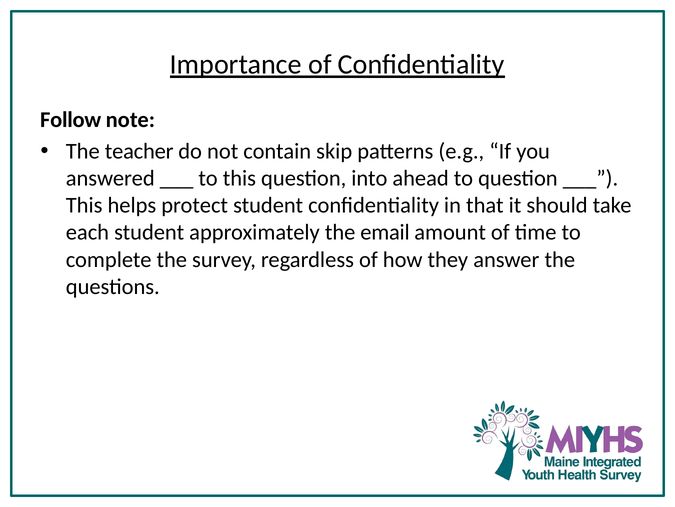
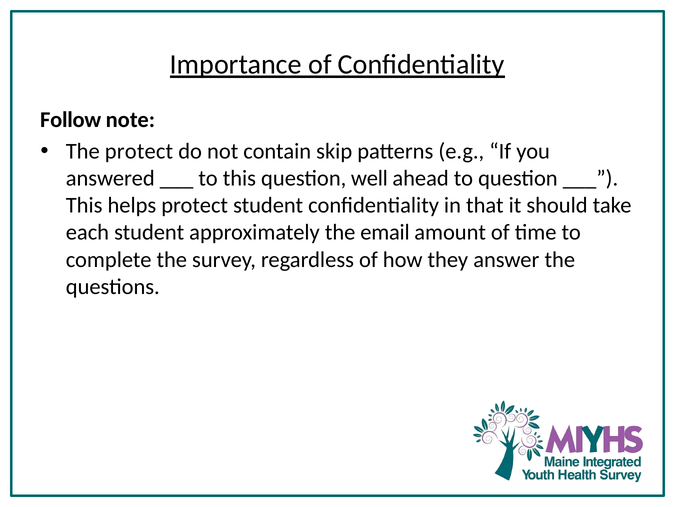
The teacher: teacher -> protect
into: into -> well
